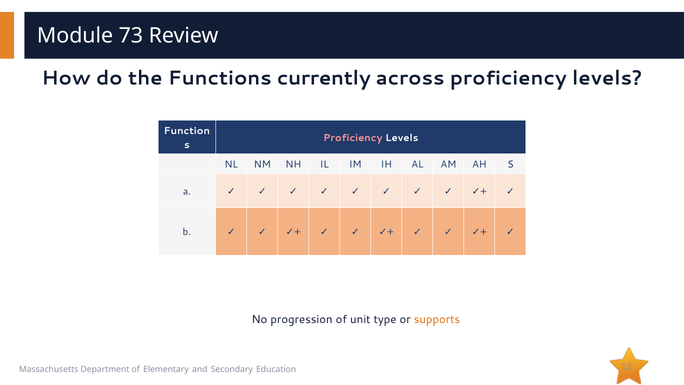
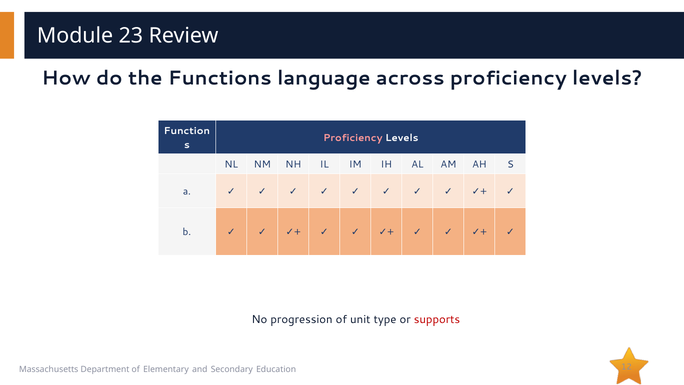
73: 73 -> 23
currently: currently -> language
supports colour: orange -> red
